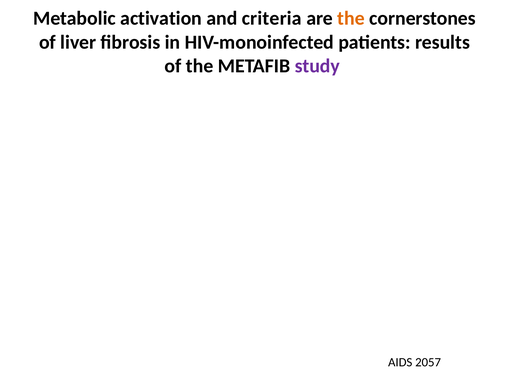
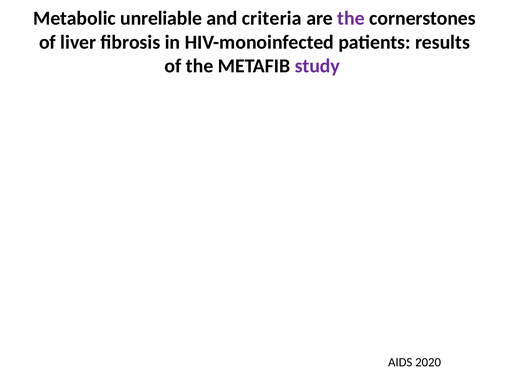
activation: activation -> unreliable
the at (351, 18) colour: orange -> purple
2057: 2057 -> 2020
